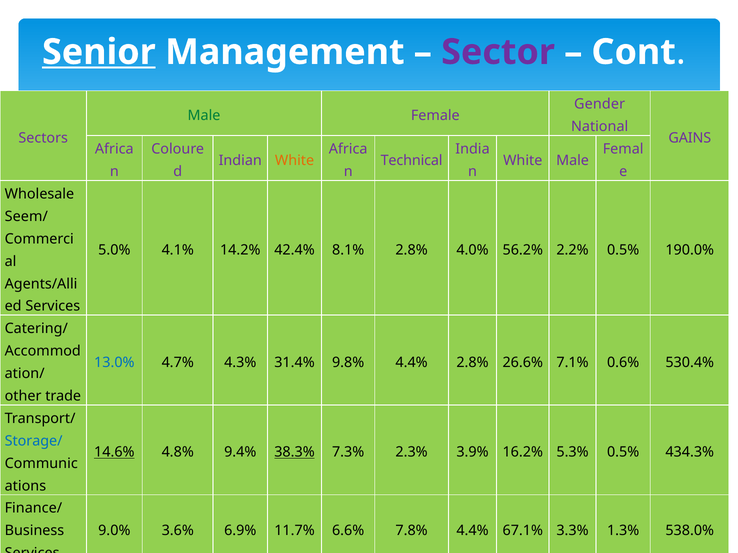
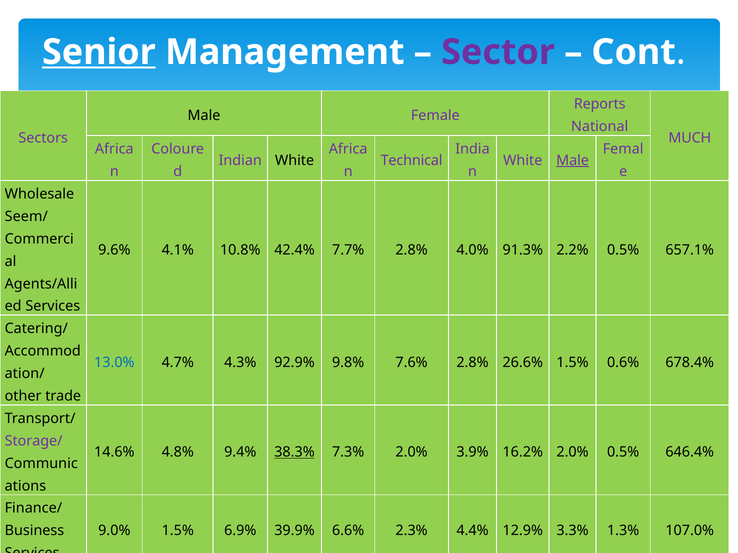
Gender: Gender -> Reports
Male at (204, 116) colour: green -> black
GAINS: GAINS -> MUCH
White at (295, 160) colour: orange -> black
Male at (573, 160) underline: none -> present
5.0%: 5.0% -> 9.6%
14.2%: 14.2% -> 10.8%
8.1%: 8.1% -> 7.7%
56.2%: 56.2% -> 91.3%
190.0%: 190.0% -> 657.1%
31.4%: 31.4% -> 92.9%
9.8% 4.4%: 4.4% -> 7.6%
26.6% 7.1%: 7.1% -> 1.5%
530.4%: 530.4% -> 678.4%
Storage/ colour: blue -> purple
14.6% underline: present -> none
7.3% 2.3%: 2.3% -> 2.0%
16.2% 5.3%: 5.3% -> 2.0%
434.3%: 434.3% -> 646.4%
9.0% 3.6%: 3.6% -> 1.5%
11.7%: 11.7% -> 39.9%
7.8%: 7.8% -> 2.3%
67.1%: 67.1% -> 12.9%
538.0%: 538.0% -> 107.0%
